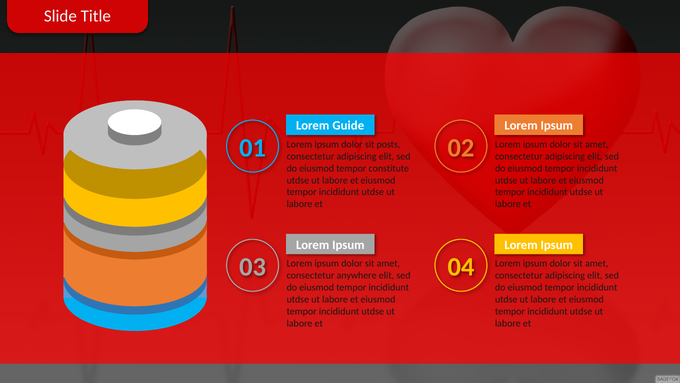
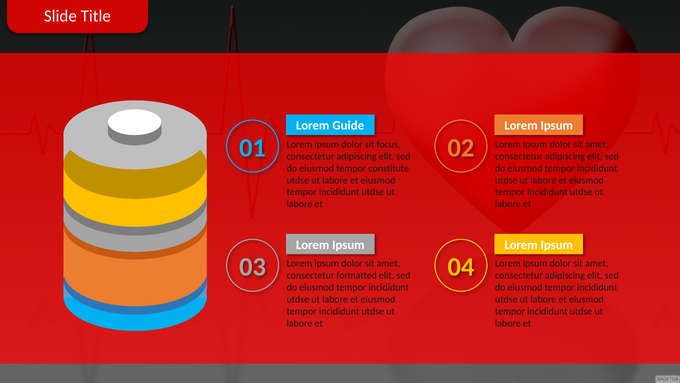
posts: posts -> focus
anywhere: anywhere -> formatted
